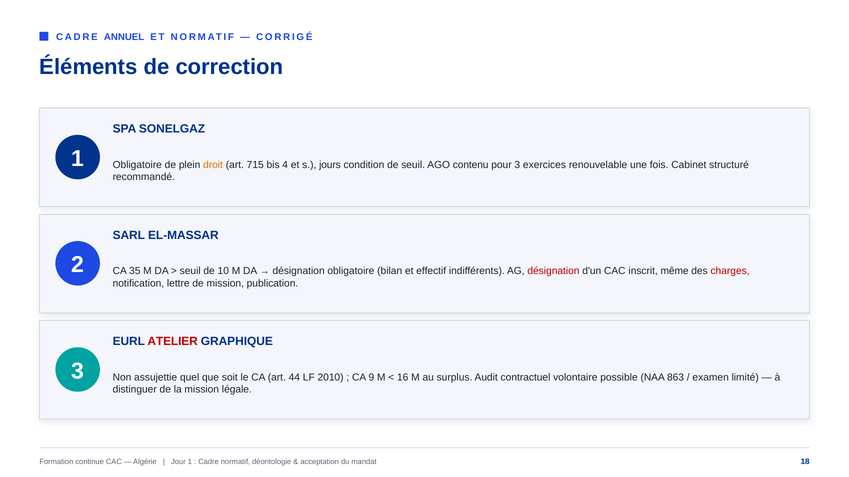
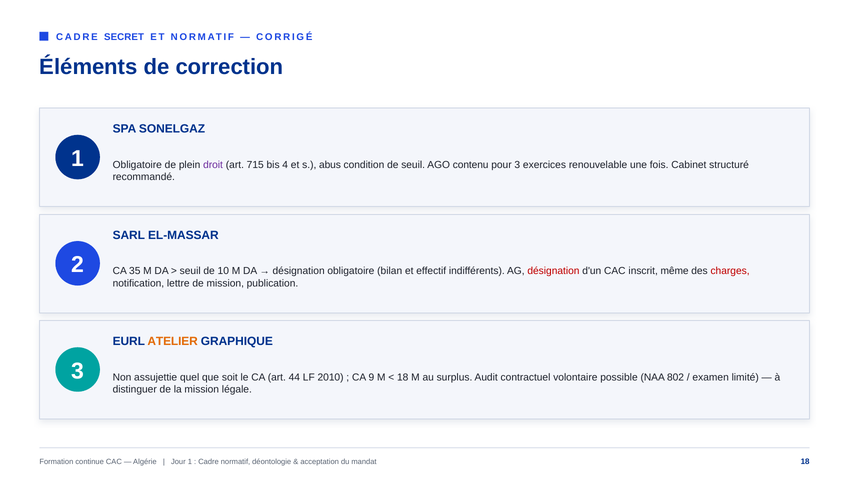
ANNUEL: ANNUEL -> SECRET
droit colour: orange -> purple
jours: jours -> abus
ATELIER colour: red -> orange
16 at (403, 378): 16 -> 18
863: 863 -> 802
